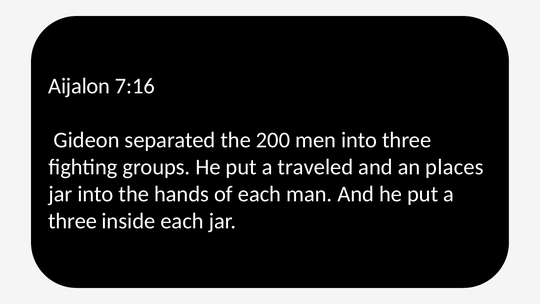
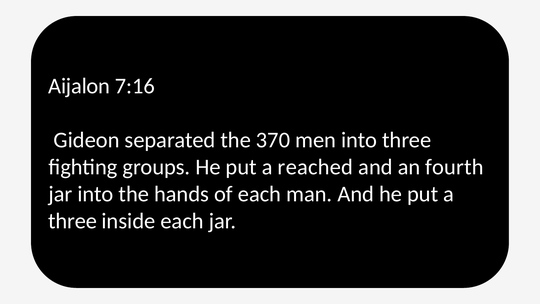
200: 200 -> 370
traveled: traveled -> reached
places: places -> fourth
